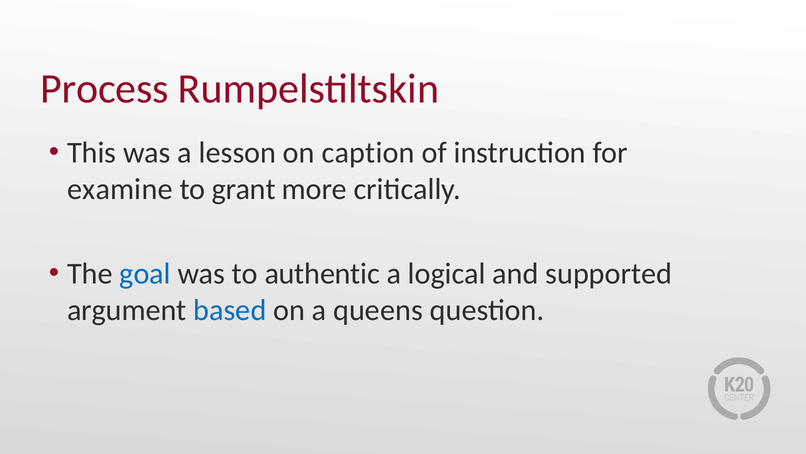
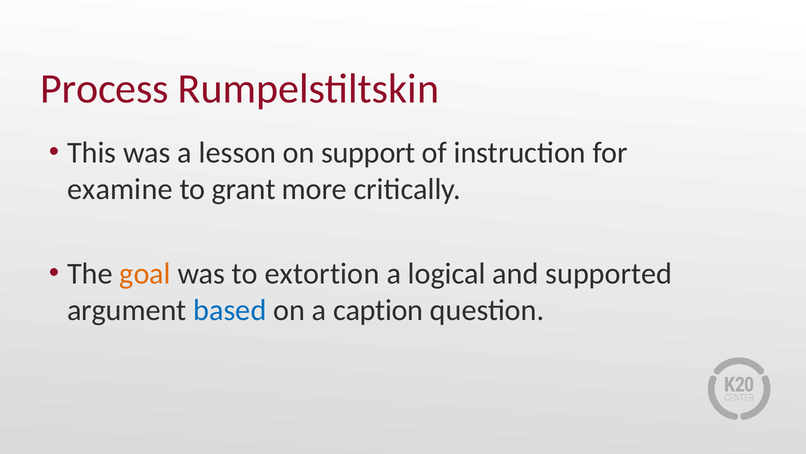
caption: caption -> support
goal colour: blue -> orange
authentic: authentic -> extortion
queens: queens -> caption
